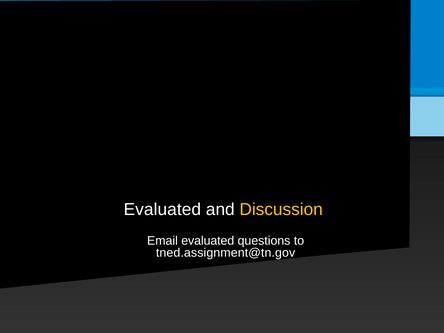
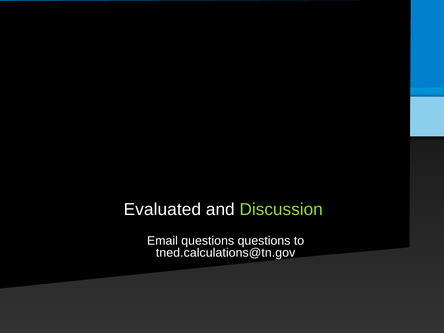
Discussion colour: yellow -> light green
Email evaluated: evaluated -> questions
tned.assignment@tn.gov: tned.assignment@tn.gov -> tned.calculations@tn.gov
